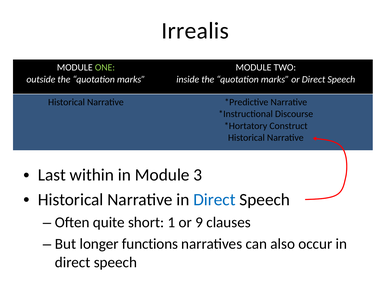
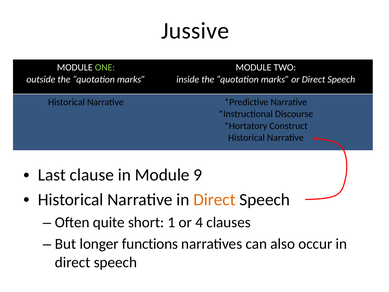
Irrealis: Irrealis -> Jussive
within: within -> clause
3: 3 -> 9
Direct at (214, 199) colour: blue -> orange
9: 9 -> 4
